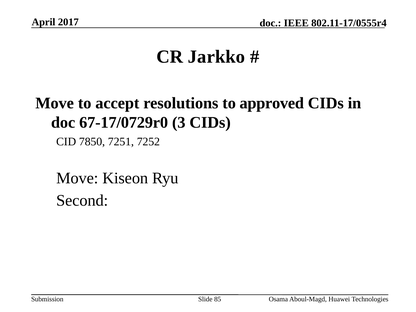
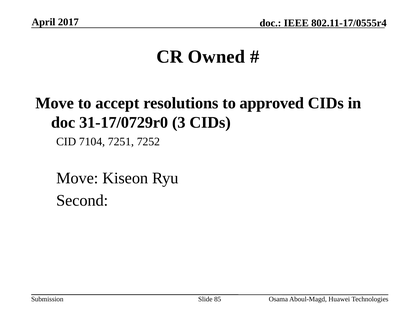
Jarkko: Jarkko -> Owned
67-17/0729r0: 67-17/0729r0 -> 31-17/0729r0
7850: 7850 -> 7104
